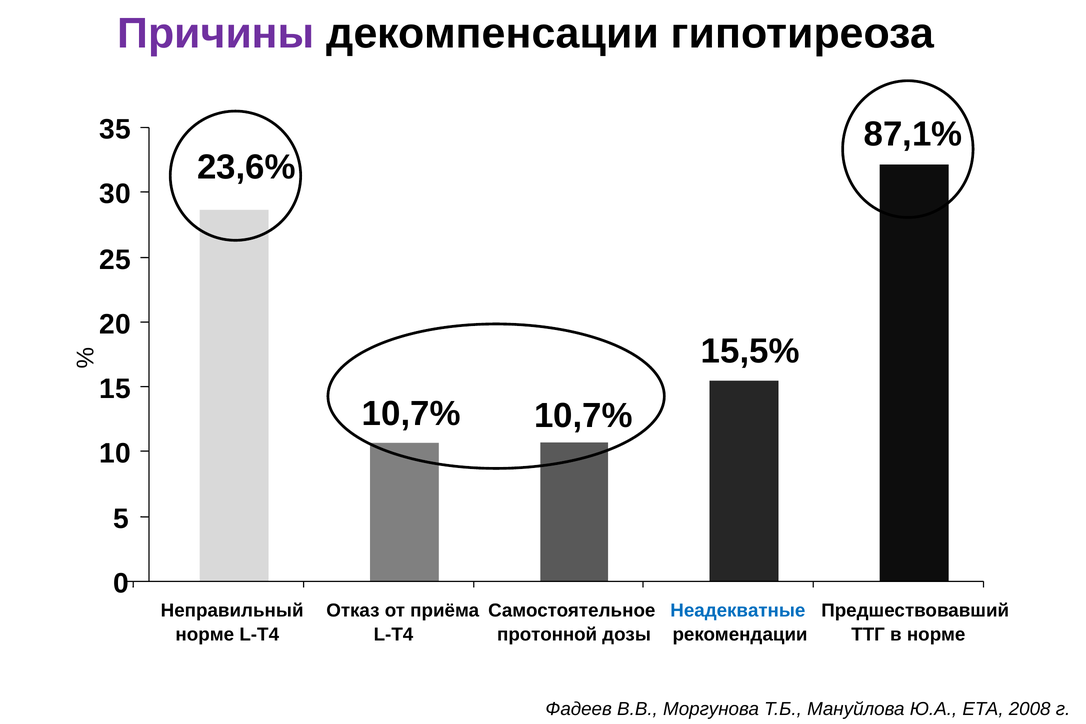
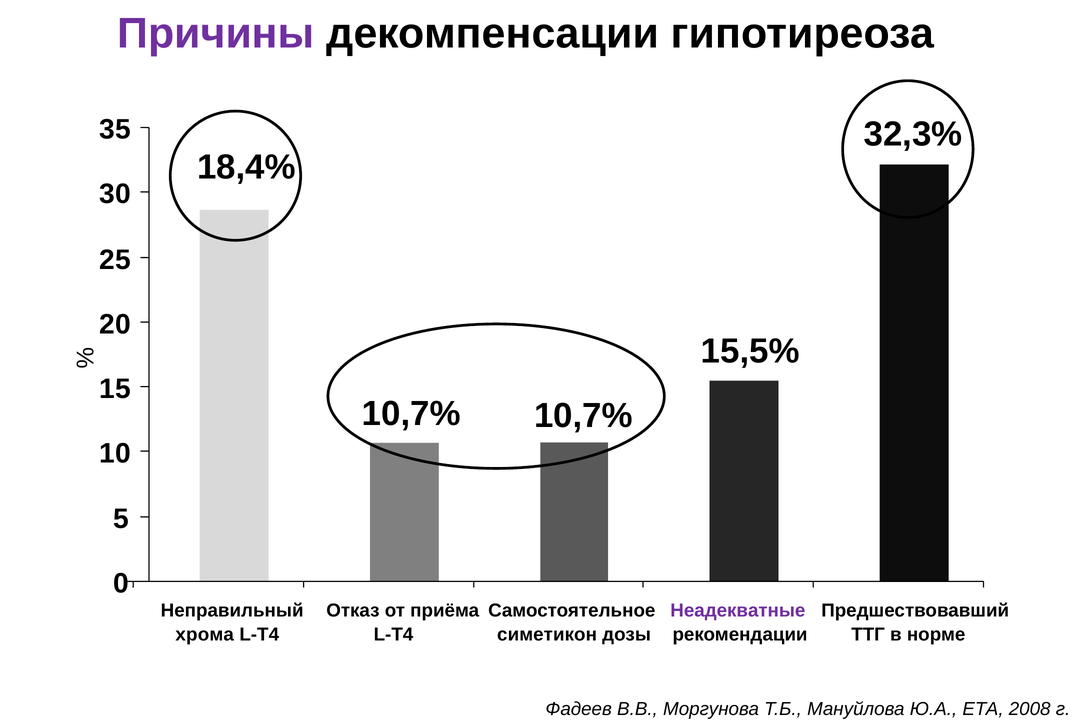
87,1%: 87,1% -> 32,3%
23,6%: 23,6% -> 18,4%
Неадекватные colour: blue -> purple
норме at (205, 635): норме -> хрома
протонной: протонной -> симетикон
